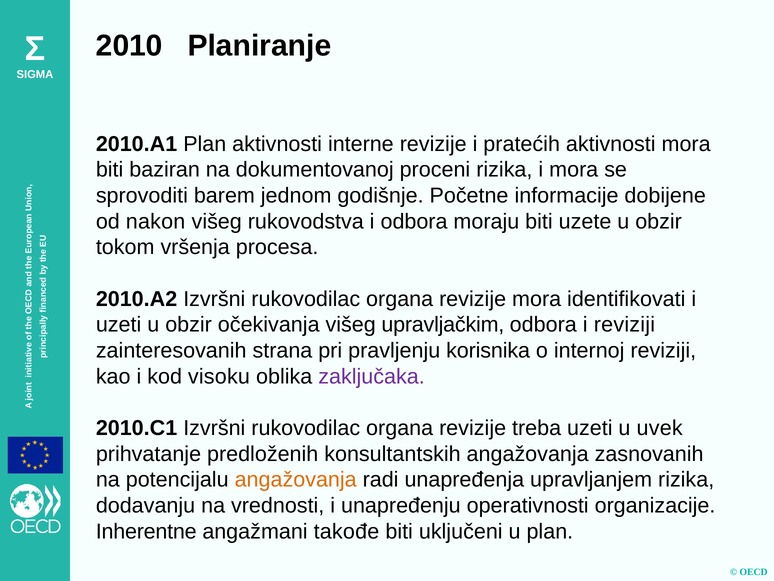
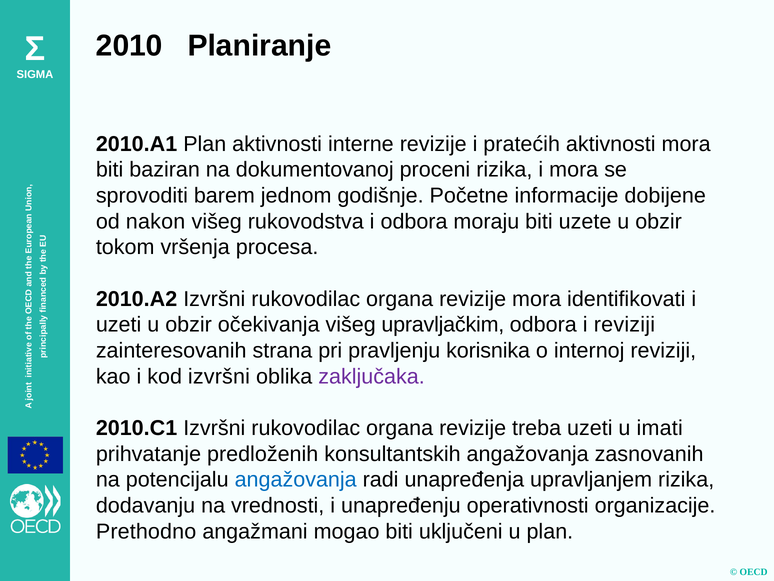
kod visoku: visoku -> izvršni
uvek: uvek -> imati
angažovanja at (296, 479) colour: orange -> blue
Inherentne: Inherentne -> Prethodno
takođe: takođe -> mogao
